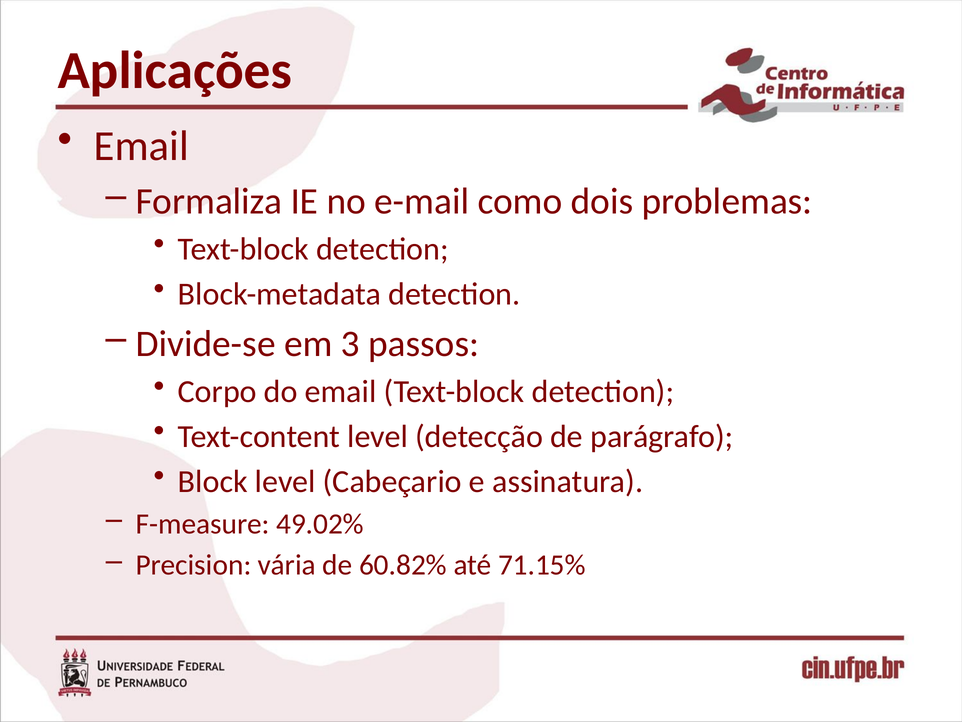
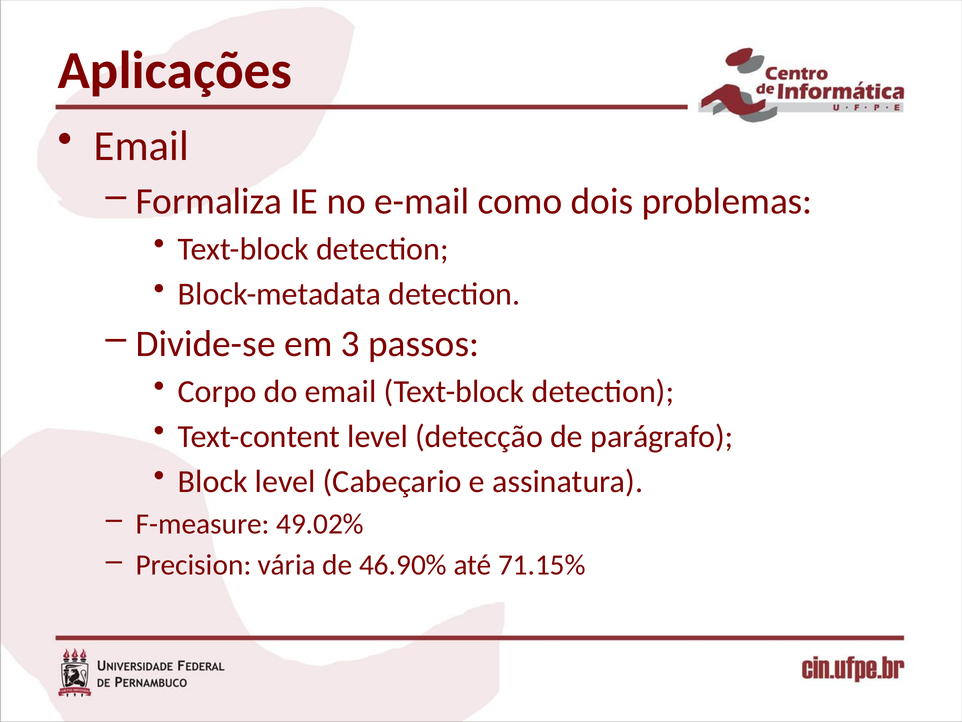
60.82%: 60.82% -> 46.90%
